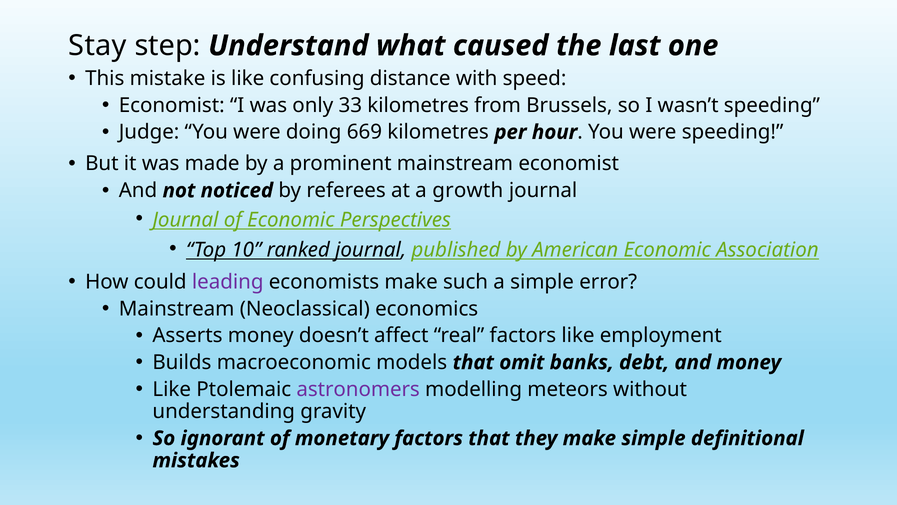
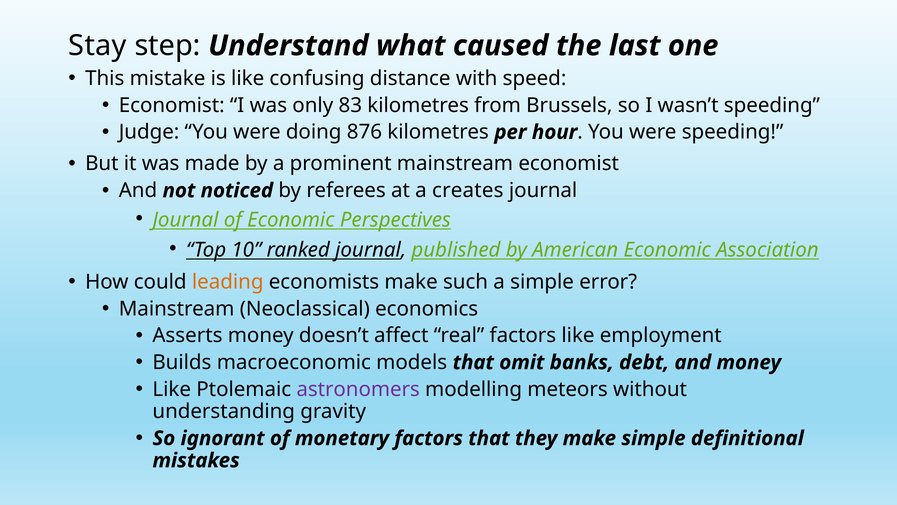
33: 33 -> 83
669: 669 -> 876
growth: growth -> creates
leading colour: purple -> orange
